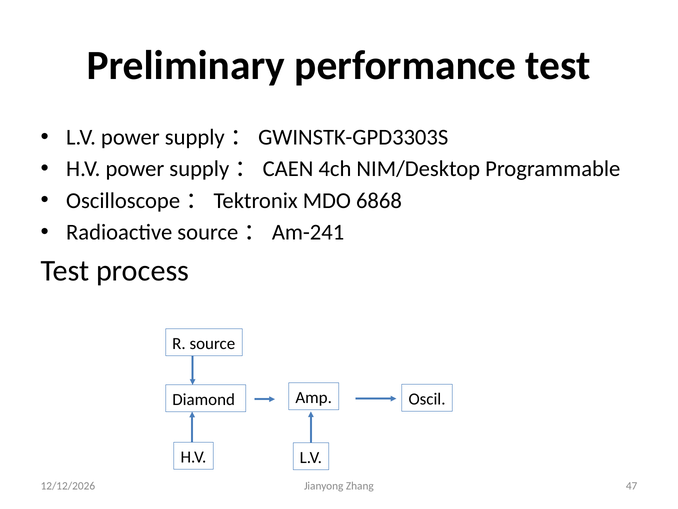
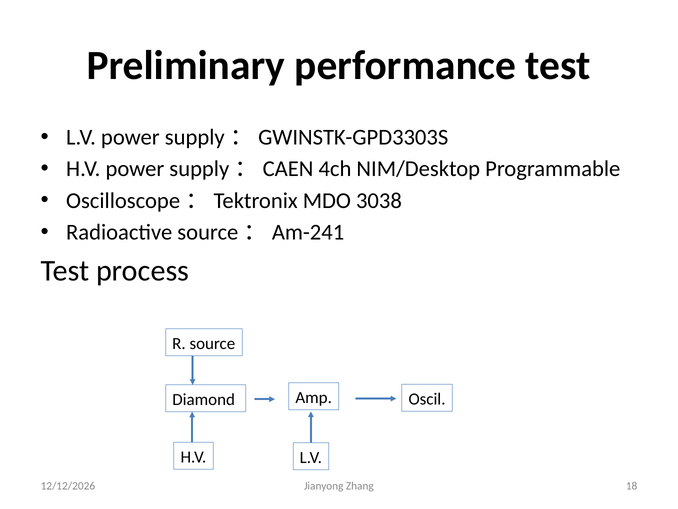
6868: 6868 -> 3038
47: 47 -> 18
